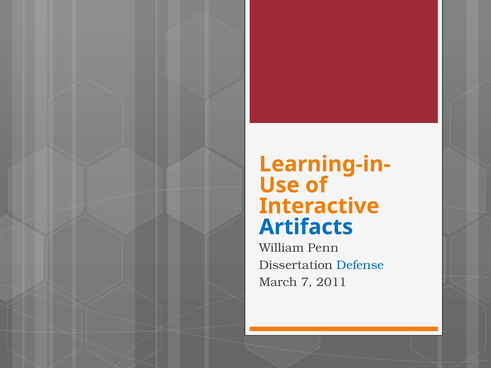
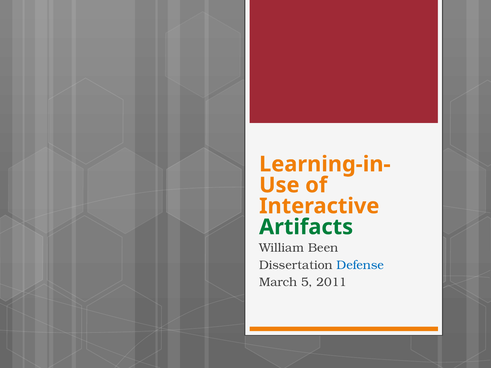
Artifacts colour: blue -> green
Penn: Penn -> Been
7: 7 -> 5
